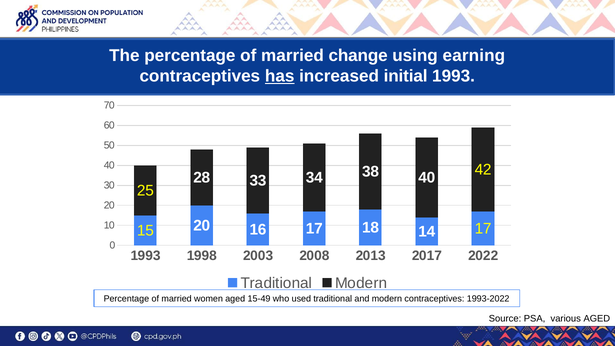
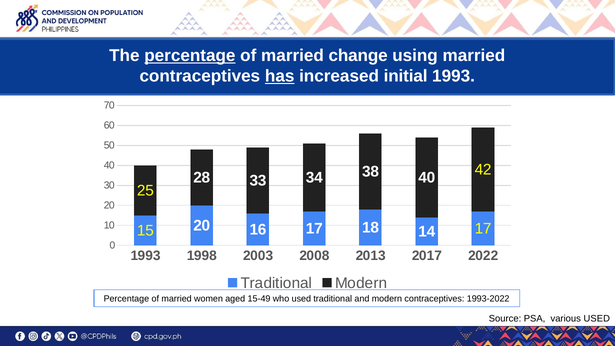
percentage at (190, 56) underline: none -> present
using earning: earning -> married
various AGED: AGED -> USED
